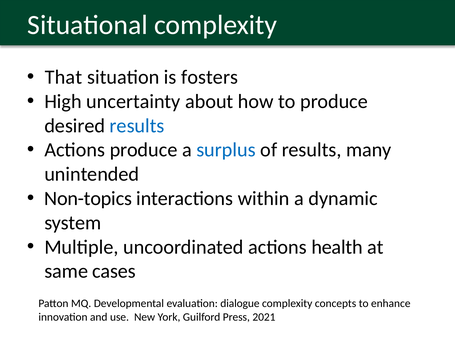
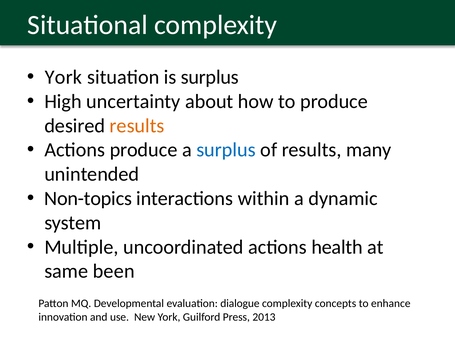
That at (63, 77): That -> York
is fosters: fosters -> surplus
results at (137, 126) colour: blue -> orange
cases: cases -> been
2021: 2021 -> 2013
